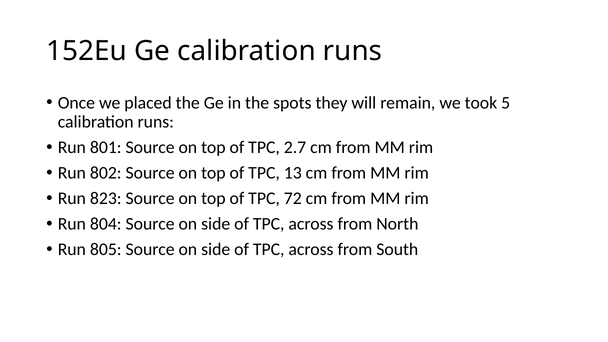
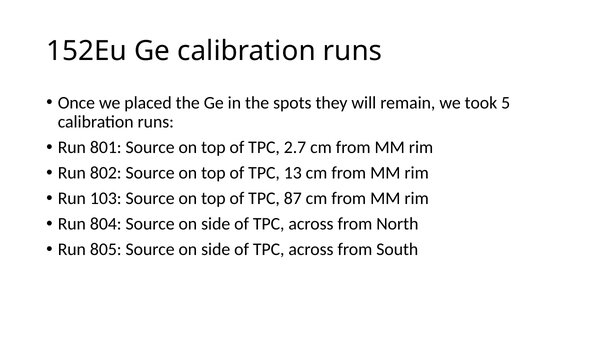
823: 823 -> 103
72: 72 -> 87
